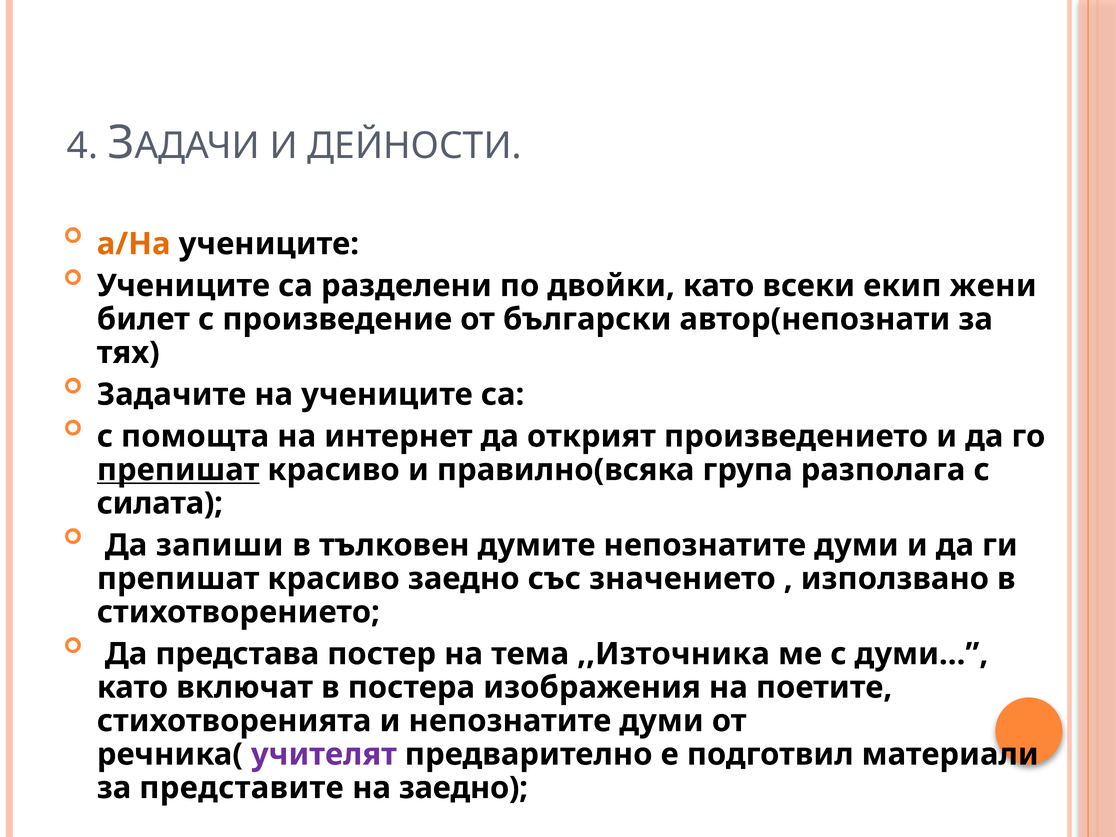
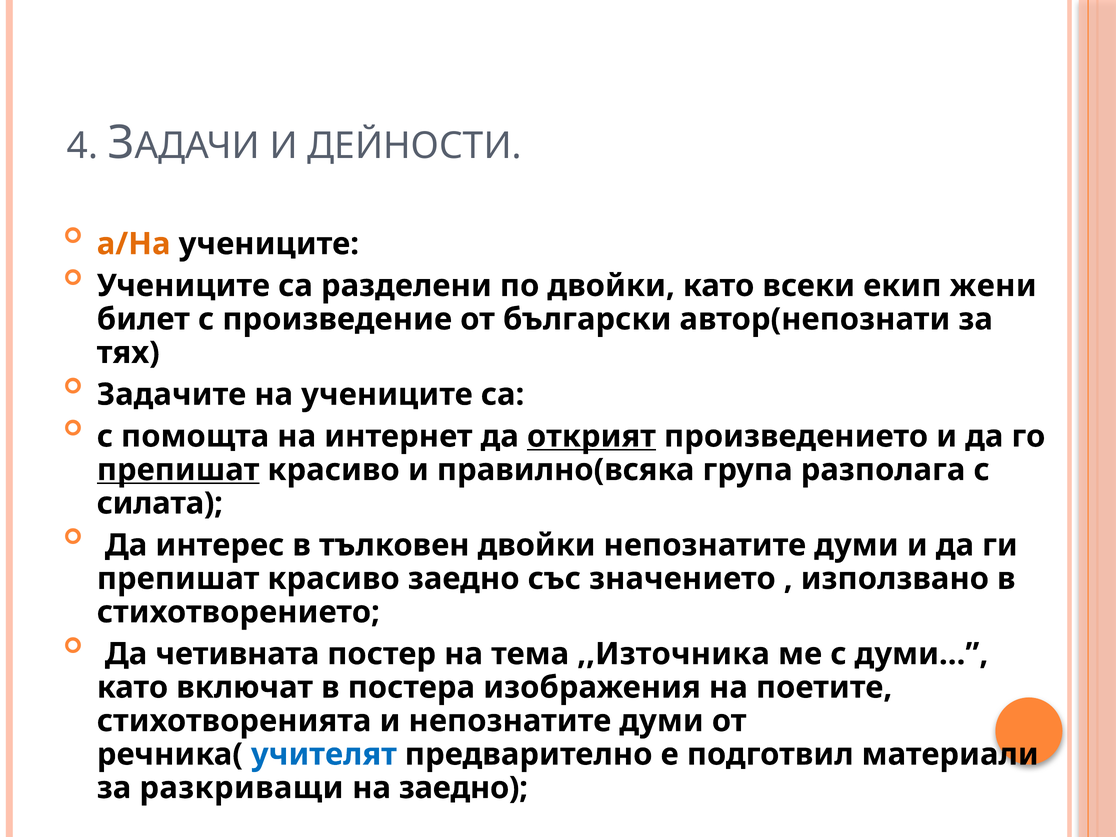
открият underline: none -> present
запиши: запиши -> интерес
тълковен думите: думите -> двойки
представа: представа -> четивната
учителят colour: purple -> blue
представите: представите -> разкриващи
